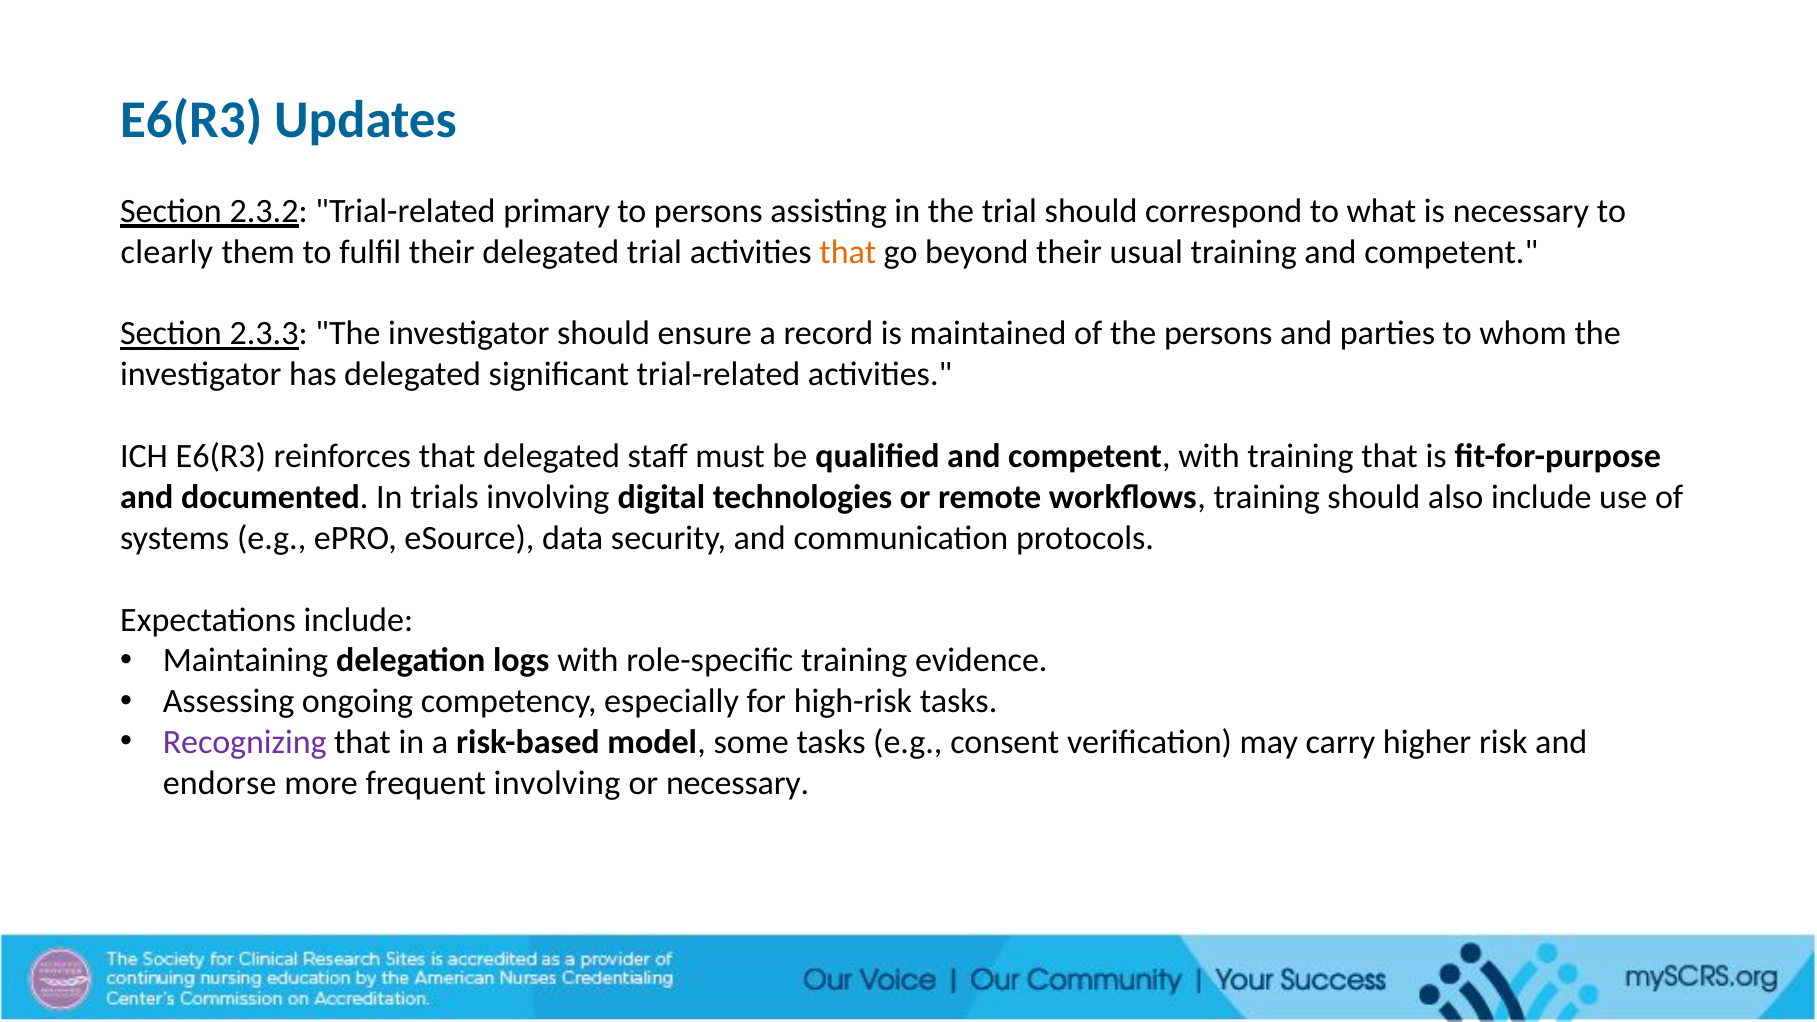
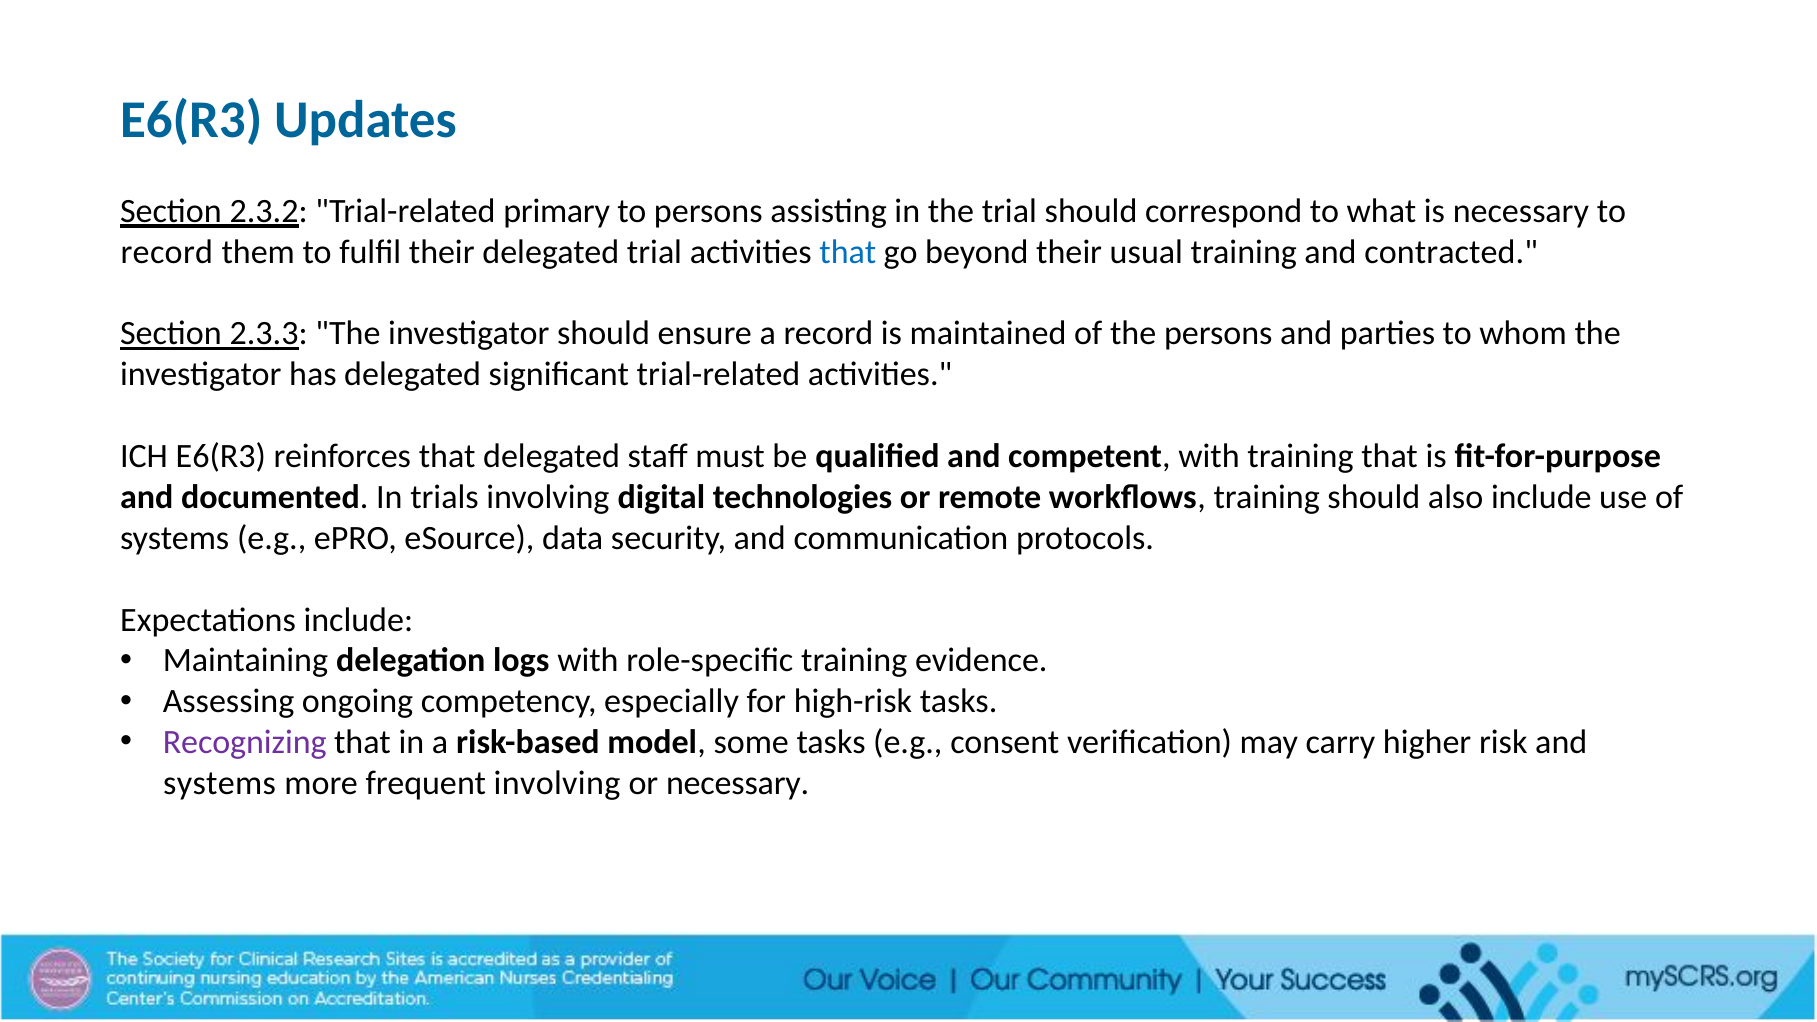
clearly at (167, 252): clearly -> record
that at (848, 252) colour: orange -> blue
training and competent: competent -> contracted
endorse at (220, 783): endorse -> systems
